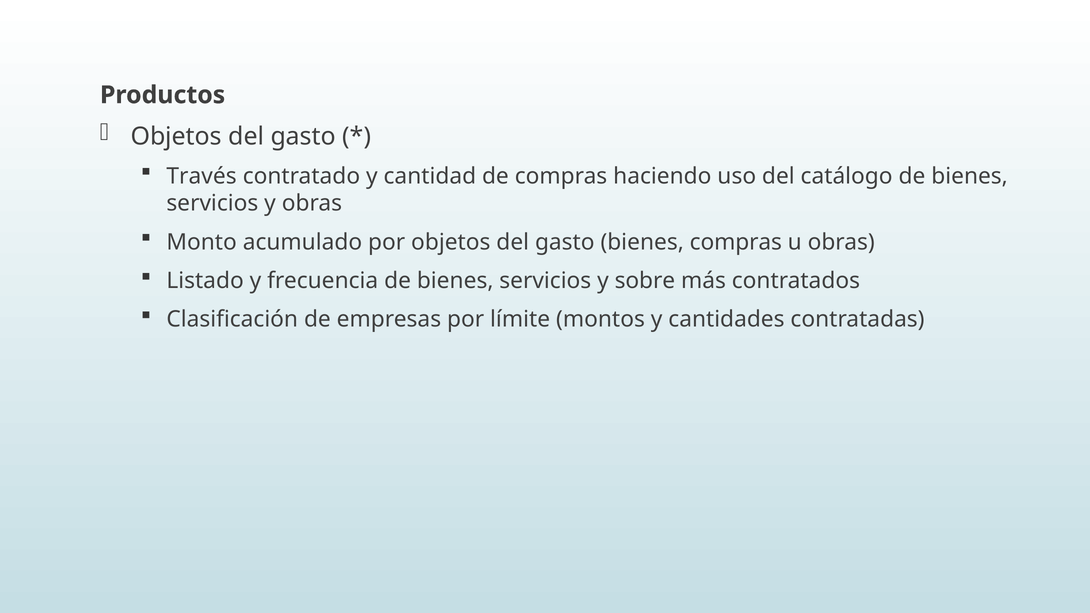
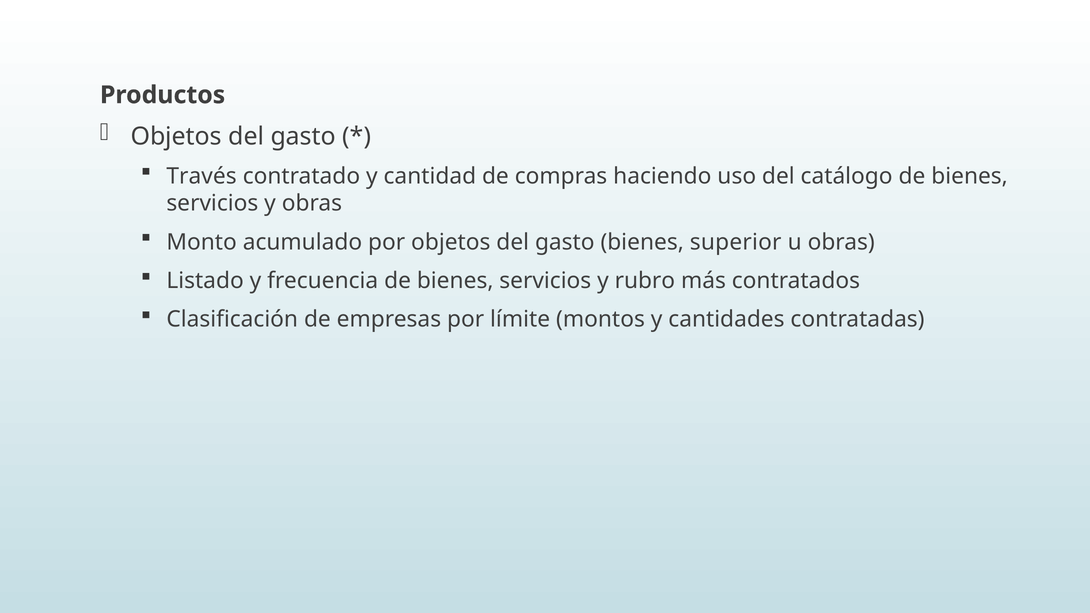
bienes compras: compras -> superior
sobre: sobre -> rubro
